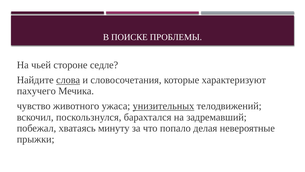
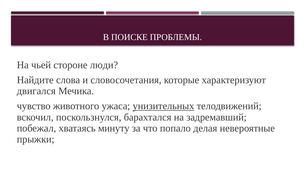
седле: седле -> люди
слова underline: present -> none
пахучего: пахучего -> двигался
